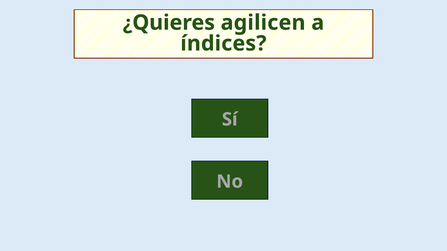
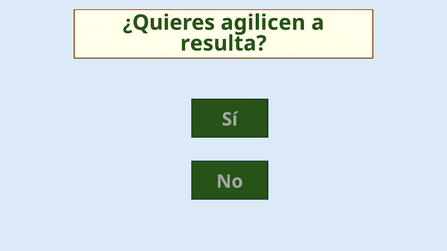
índices: índices -> resulta
